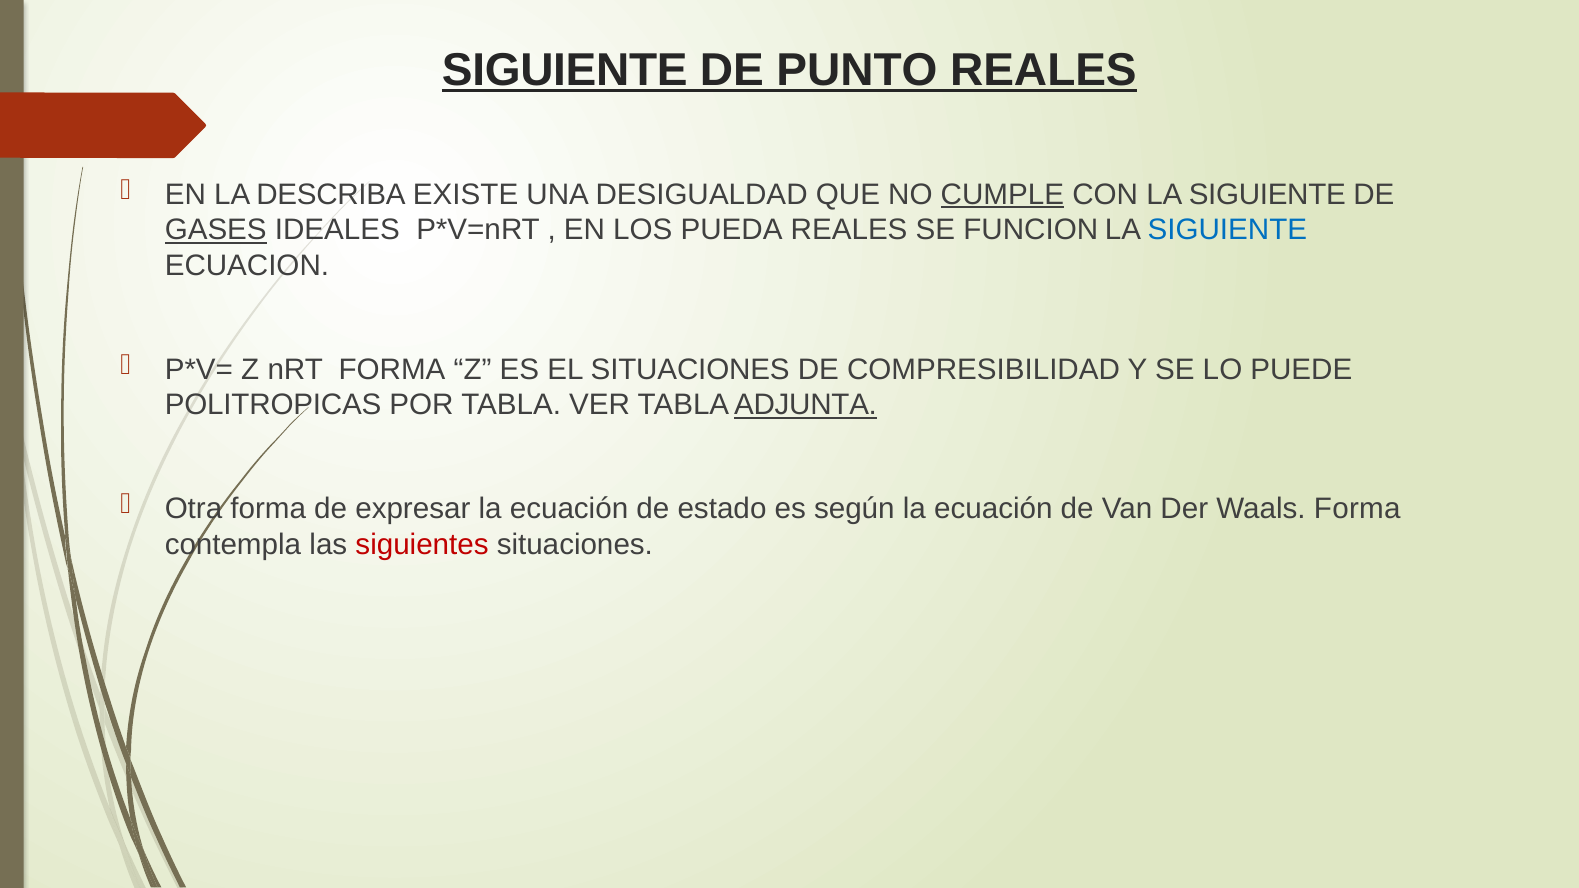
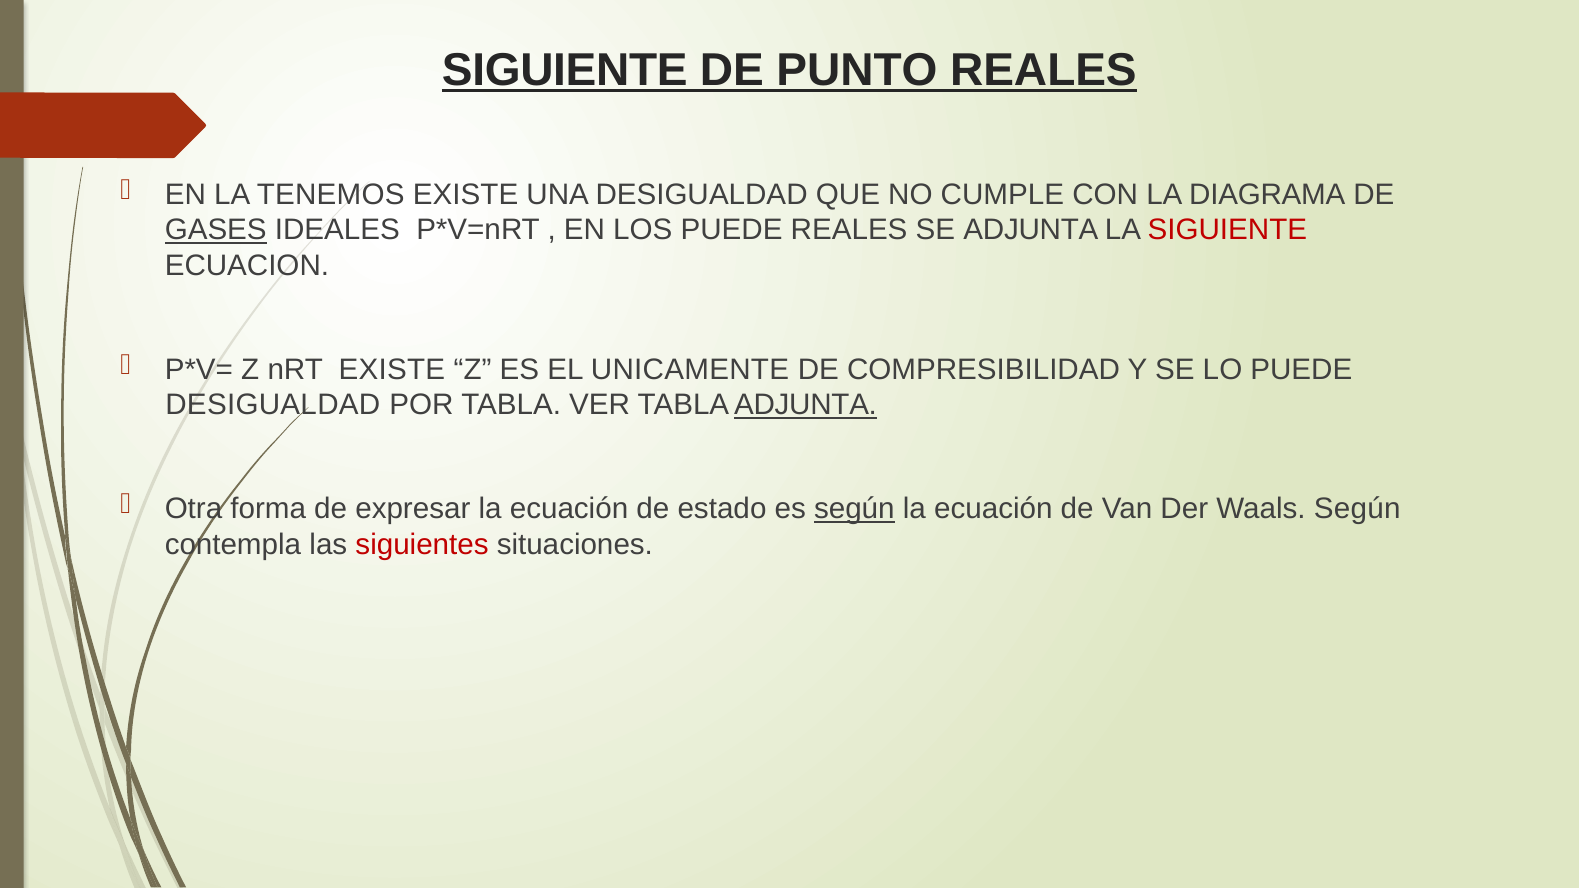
DESCRIBA: DESCRIBA -> TENEMOS
CUMPLE underline: present -> none
CON LA SIGUIENTE: SIGUIENTE -> DIAGRAMA
LOS PUEDA: PUEDA -> PUEDE
SE FUNCION: FUNCION -> ADJUNTA
SIGUIENTE at (1227, 230) colour: blue -> red
nRT FORMA: FORMA -> EXISTE
EL SITUACIONES: SITUACIONES -> UNICAMENTE
POLITROPICAS at (273, 405): POLITROPICAS -> DESIGUALDAD
según at (854, 509) underline: none -> present
Waals Forma: Forma -> Según
